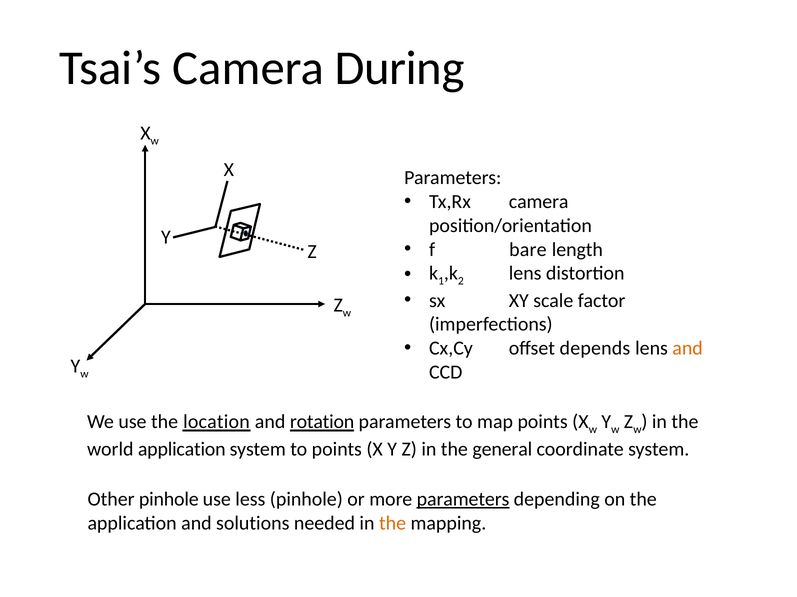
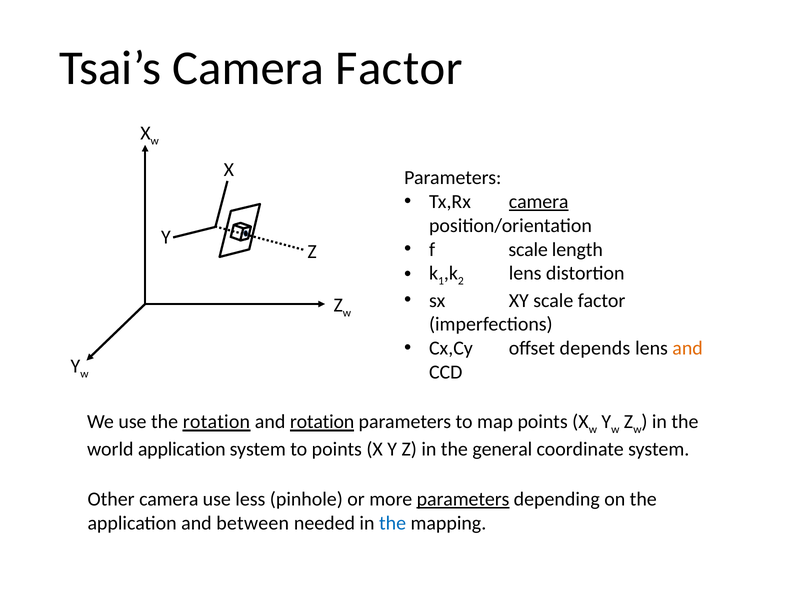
Camera During: During -> Factor
camera at (539, 202) underline: none -> present
f bare: bare -> scale
the location: location -> rotation
Other pinhole: pinhole -> camera
solutions: solutions -> between
the at (393, 524) colour: orange -> blue
